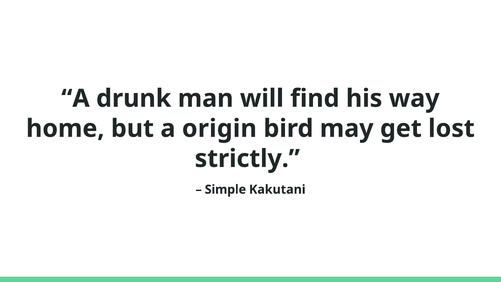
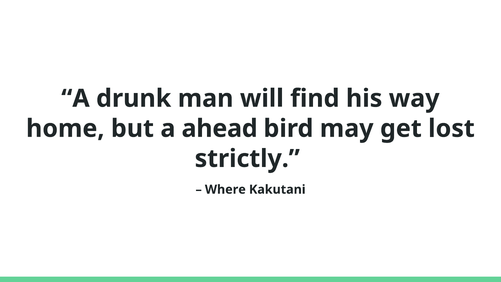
origin: origin -> ahead
Simple: Simple -> Where
